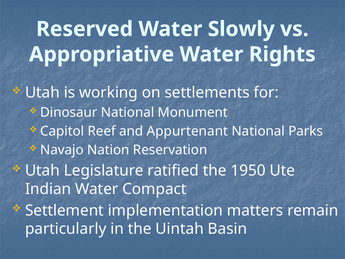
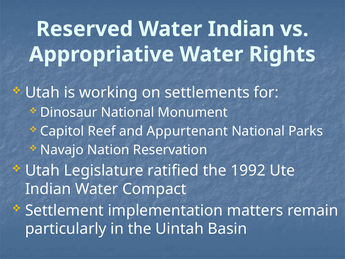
Water Slowly: Slowly -> Indian
1950: 1950 -> 1992
